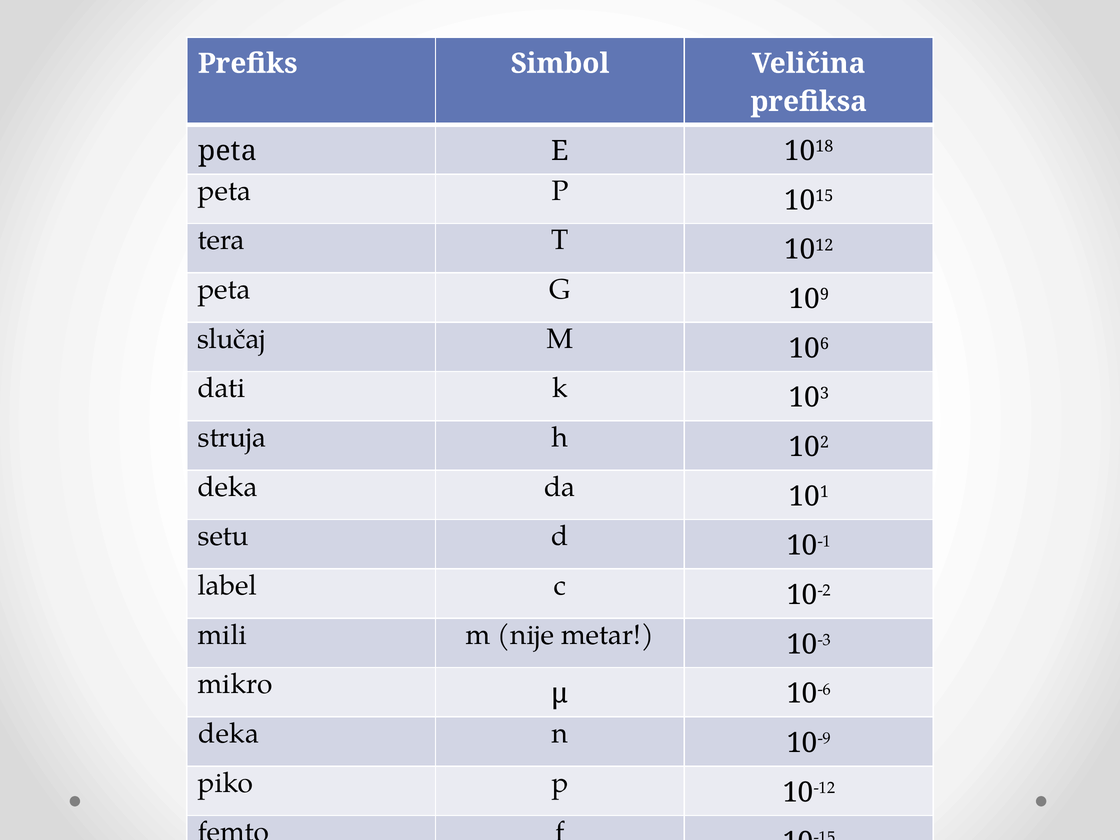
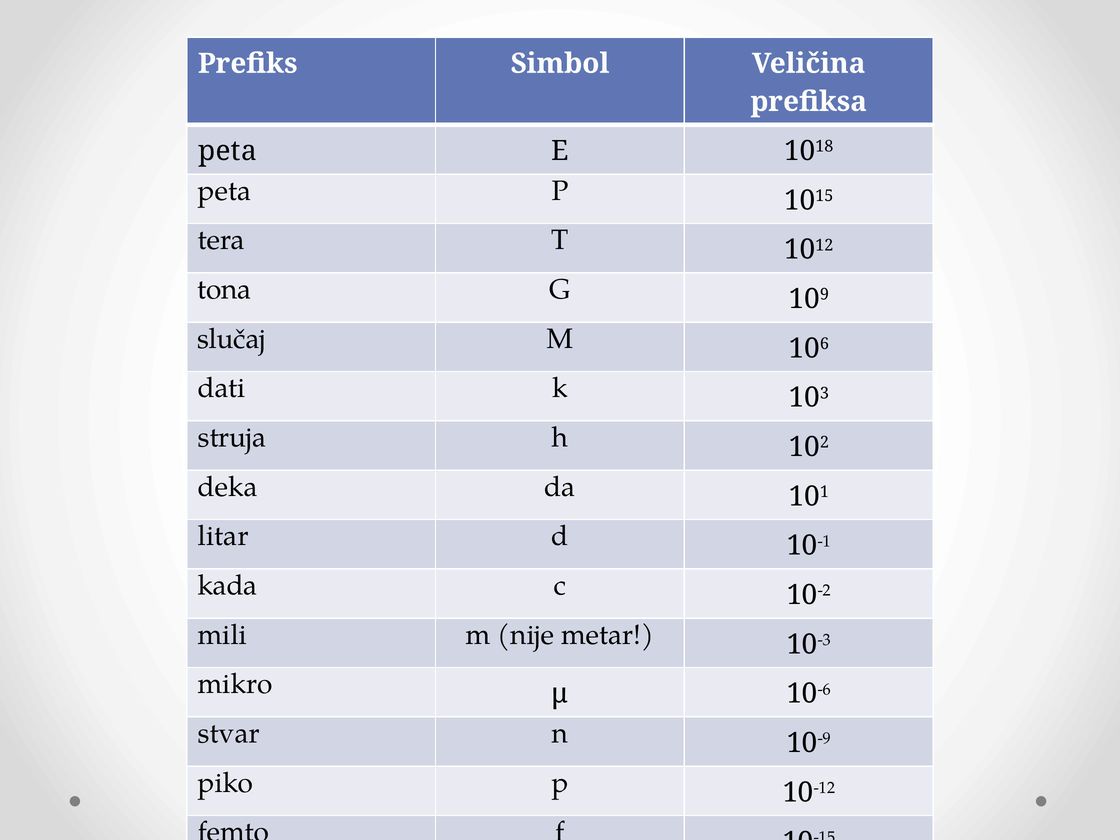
peta at (224, 289): peta -> tona
setu: setu -> litar
label: label -> kada
deka at (229, 734): deka -> stvar
